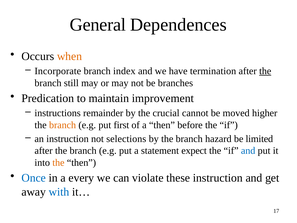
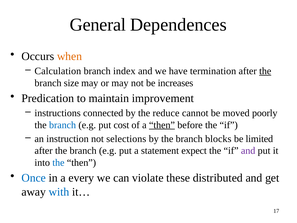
Incorporate: Incorporate -> Calculation
still: still -> size
branches: branches -> increases
remainder: remainder -> connected
crucial: crucial -> reduce
higher: higher -> poorly
branch at (63, 125) colour: orange -> blue
first: first -> cost
then at (162, 125) underline: none -> present
hazard: hazard -> blocks
and at (248, 151) colour: blue -> purple
the at (58, 162) colour: orange -> blue
these instruction: instruction -> distributed
